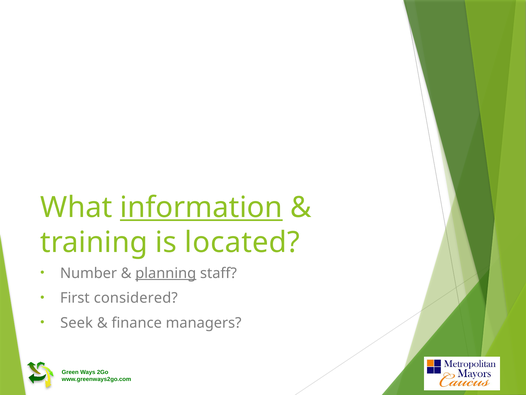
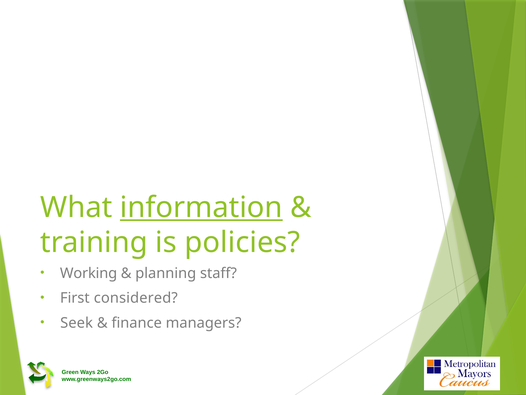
located: located -> policies
Number: Number -> Working
planning underline: present -> none
